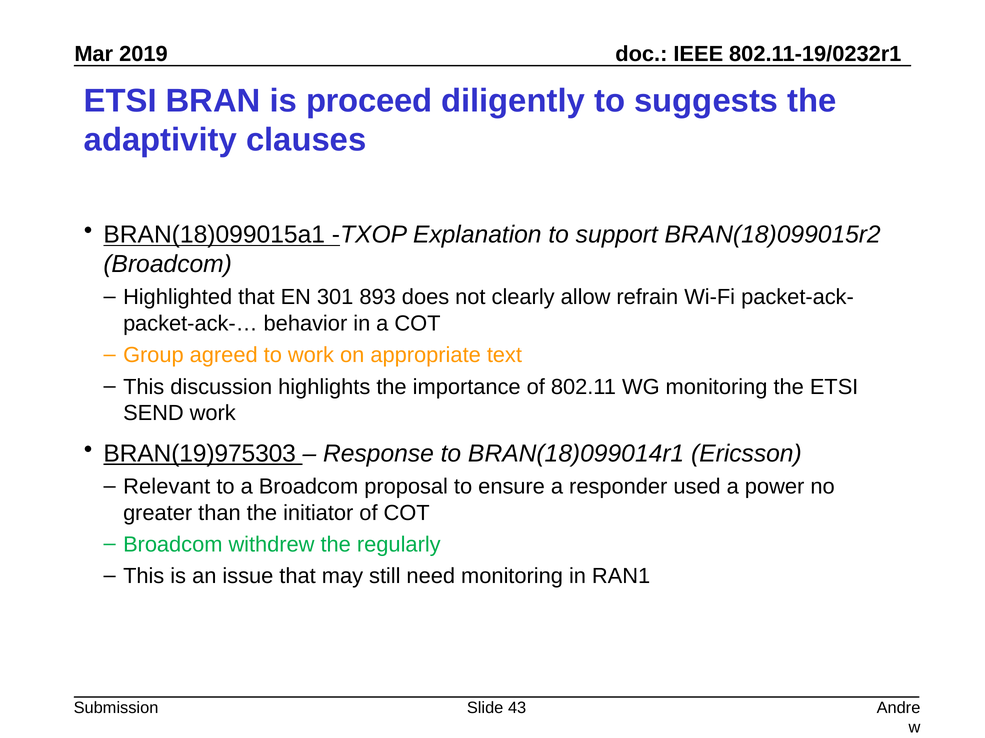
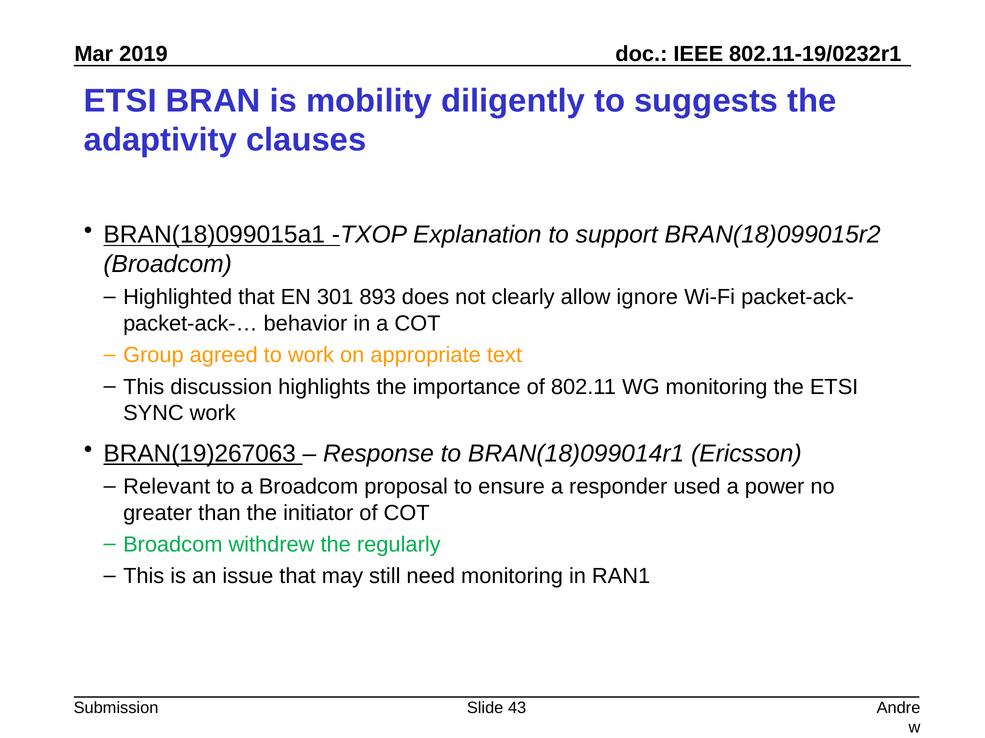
proceed: proceed -> mobility
refrain: refrain -> ignore
SEND: SEND -> SYNC
BRAN(19)975303: BRAN(19)975303 -> BRAN(19)267063
